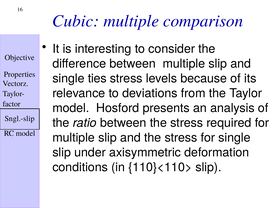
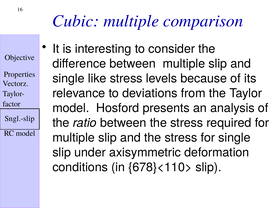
ties: ties -> like
110}<110>: 110}<110> -> 678}<110>
